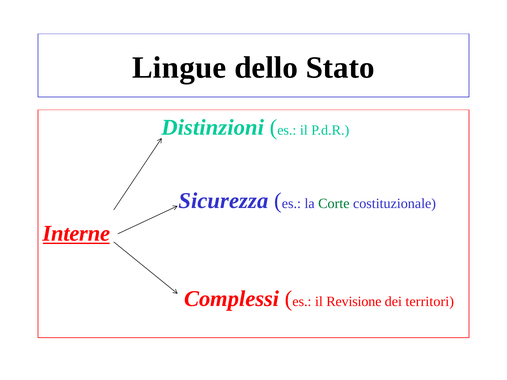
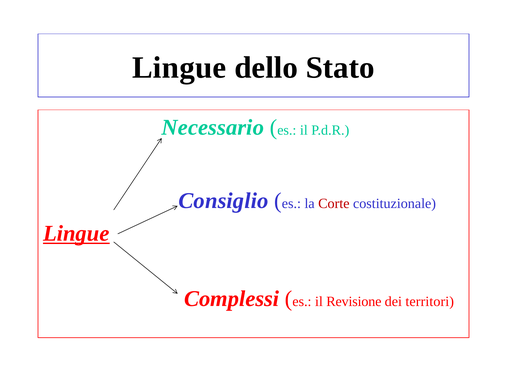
Distinzioni: Distinzioni -> Necessario
Sicurezza: Sicurezza -> Consiglio
Corte colour: green -> red
Interne at (76, 234): Interne -> Lingue
